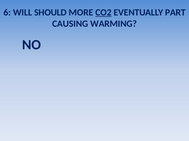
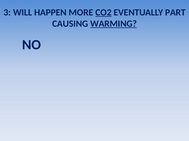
6: 6 -> 3
SHOULD: SHOULD -> HAPPEN
WARMING underline: none -> present
